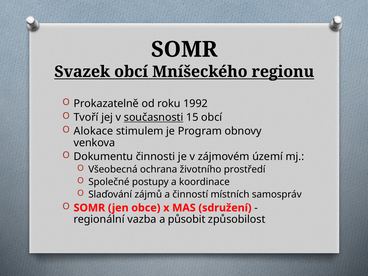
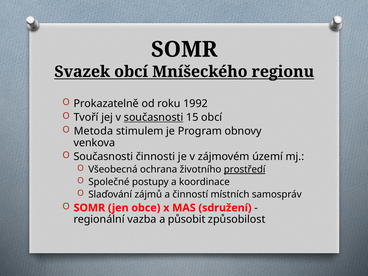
Alokace: Alokace -> Metoda
Dokumentu at (103, 157): Dokumentu -> Současnosti
prostředí underline: none -> present
